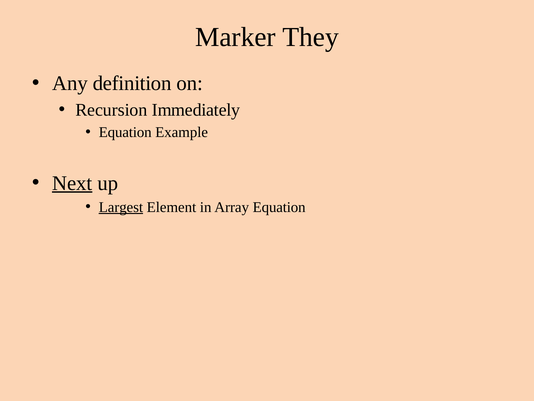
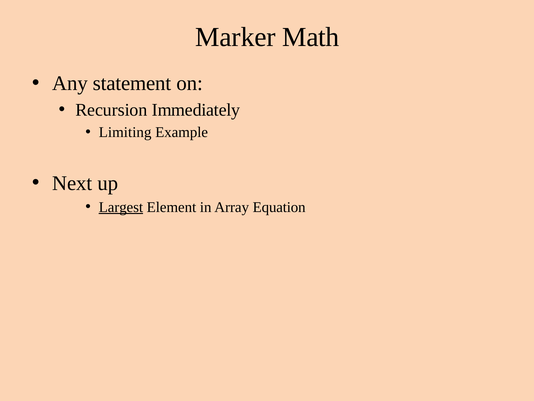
They: They -> Math
definition: definition -> statement
Equation at (125, 132): Equation -> Limiting
Next underline: present -> none
